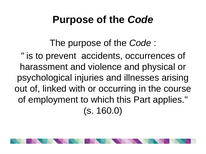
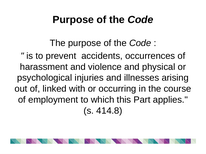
160.0: 160.0 -> 414.8
